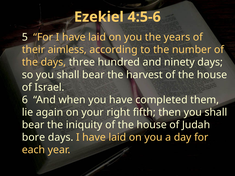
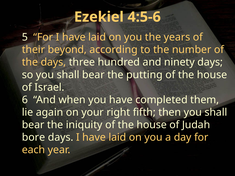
aimless: aimless -> beyond
harvest: harvest -> putting
